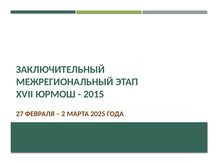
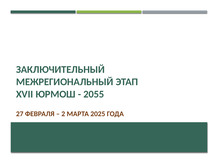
2015: 2015 -> 2055
